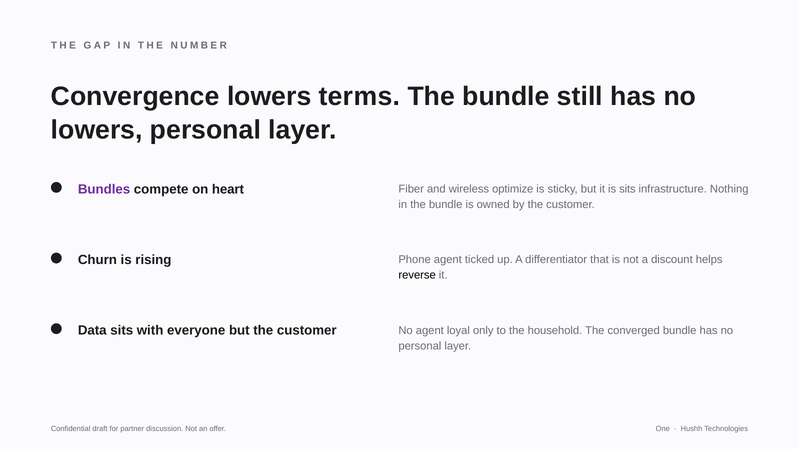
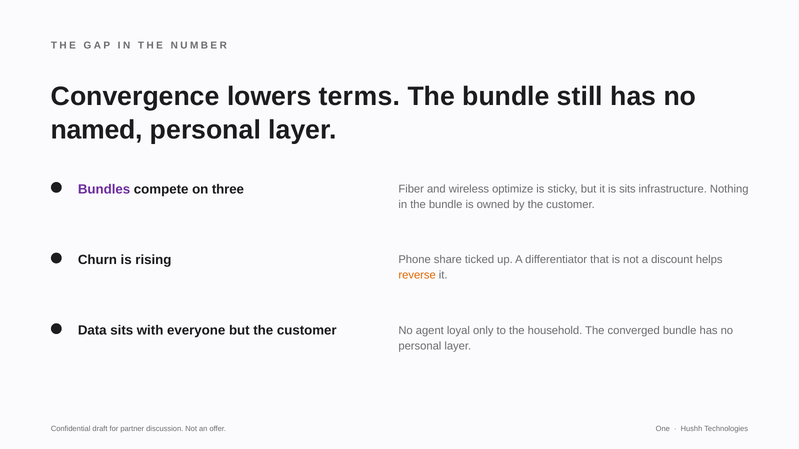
lowers at (97, 130): lowers -> named
heart: heart -> three
Phone agent: agent -> share
reverse colour: black -> orange
